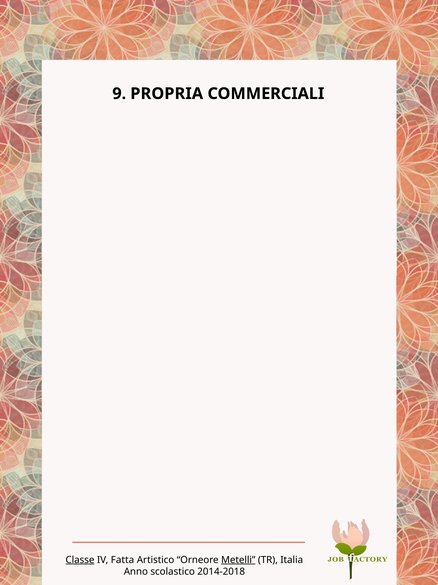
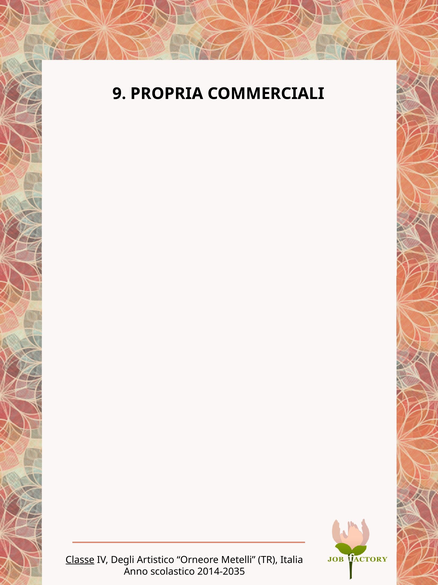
Fatta: Fatta -> Degli
Metelli underline: present -> none
2014-2018: 2014-2018 -> 2014-2035
